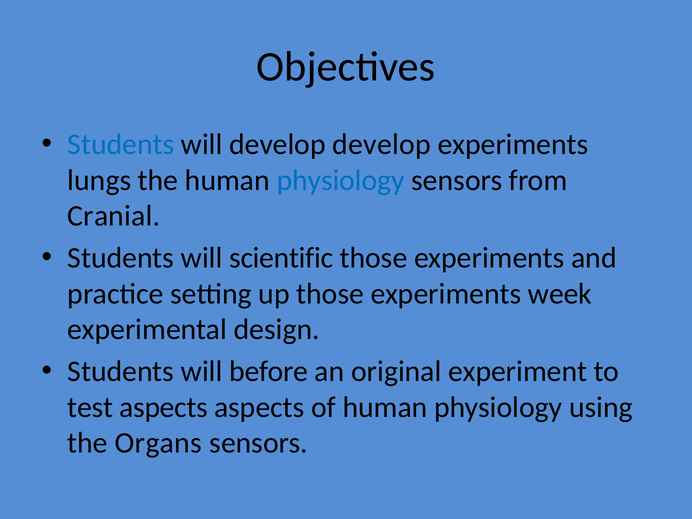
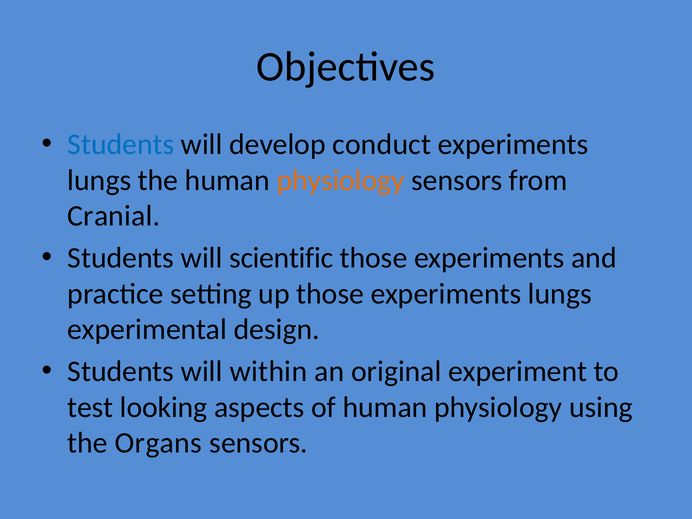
develop develop: develop -> conduct
physiology at (341, 180) colour: blue -> orange
those experiments week: week -> lungs
before: before -> within
test aspects: aspects -> looking
